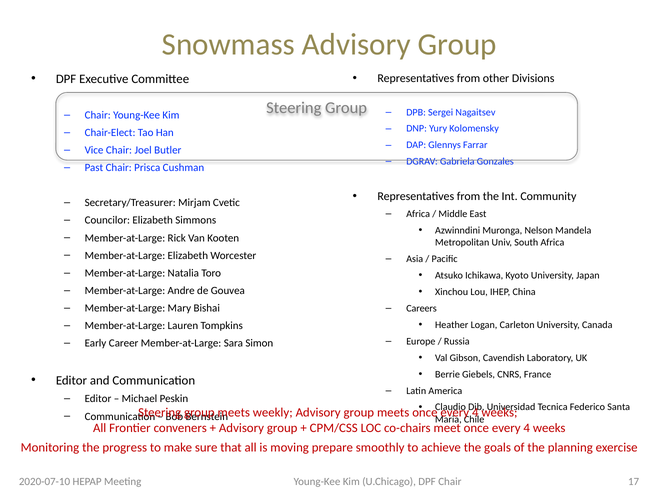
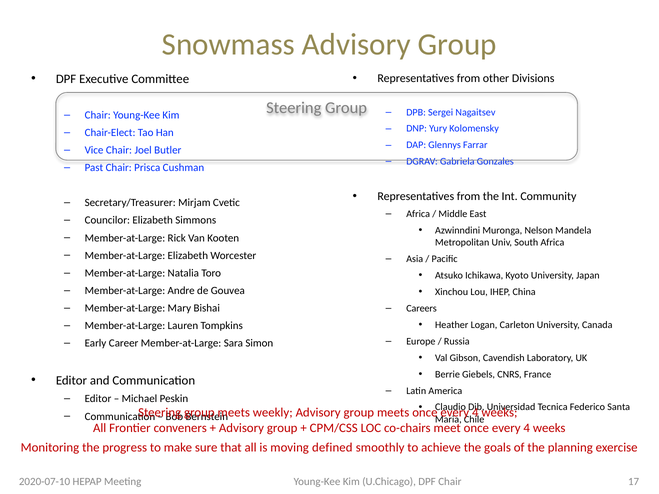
prepare: prepare -> defined
